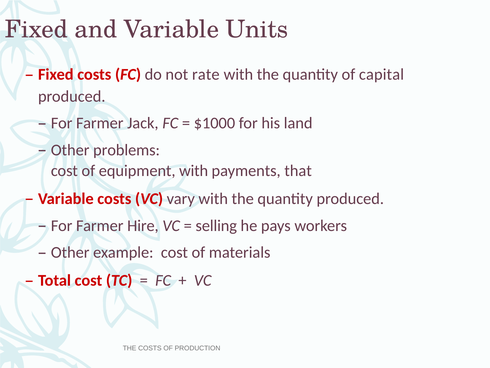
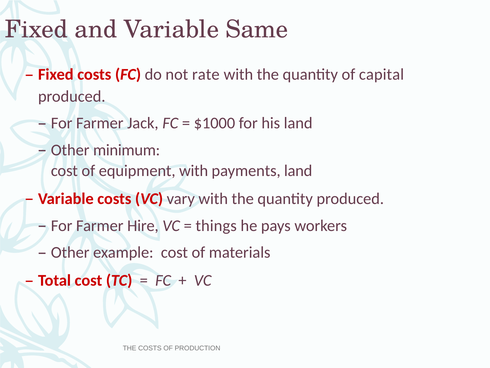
Units: Units -> Same
problems: problems -> minimum
payments that: that -> land
selling: selling -> things
